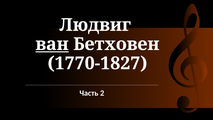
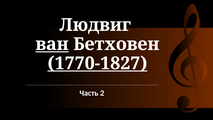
1770-1827 underline: none -> present
